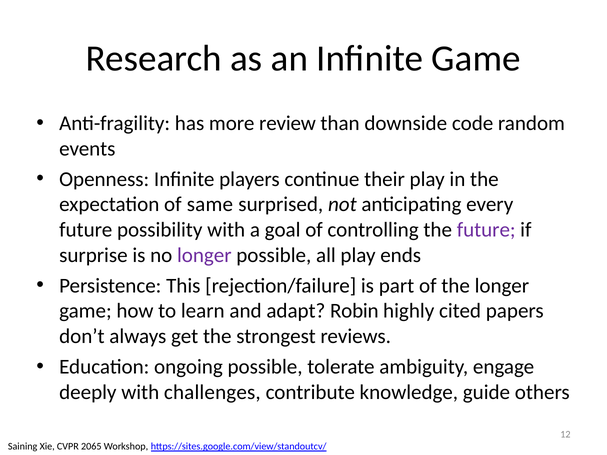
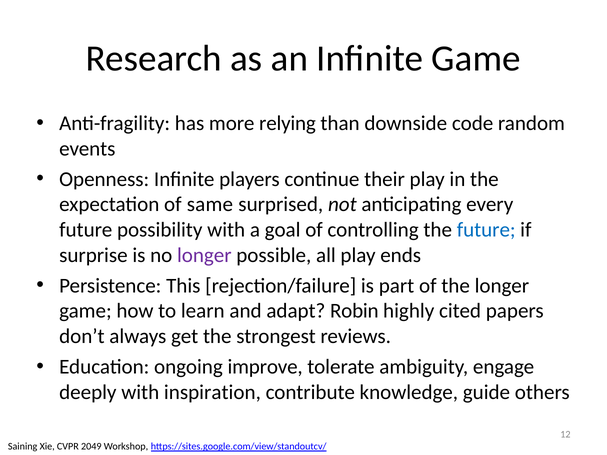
review: review -> relying
future at (486, 230) colour: purple -> blue
ongoing possible: possible -> improve
challenges: challenges -> inspiration
2065: 2065 -> 2049
